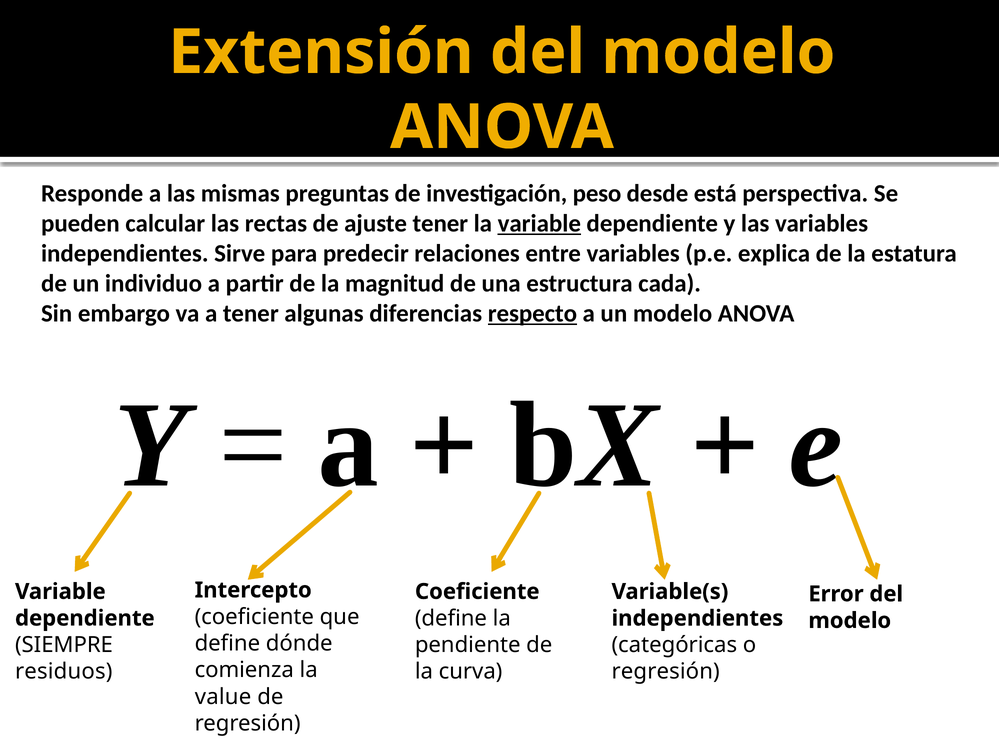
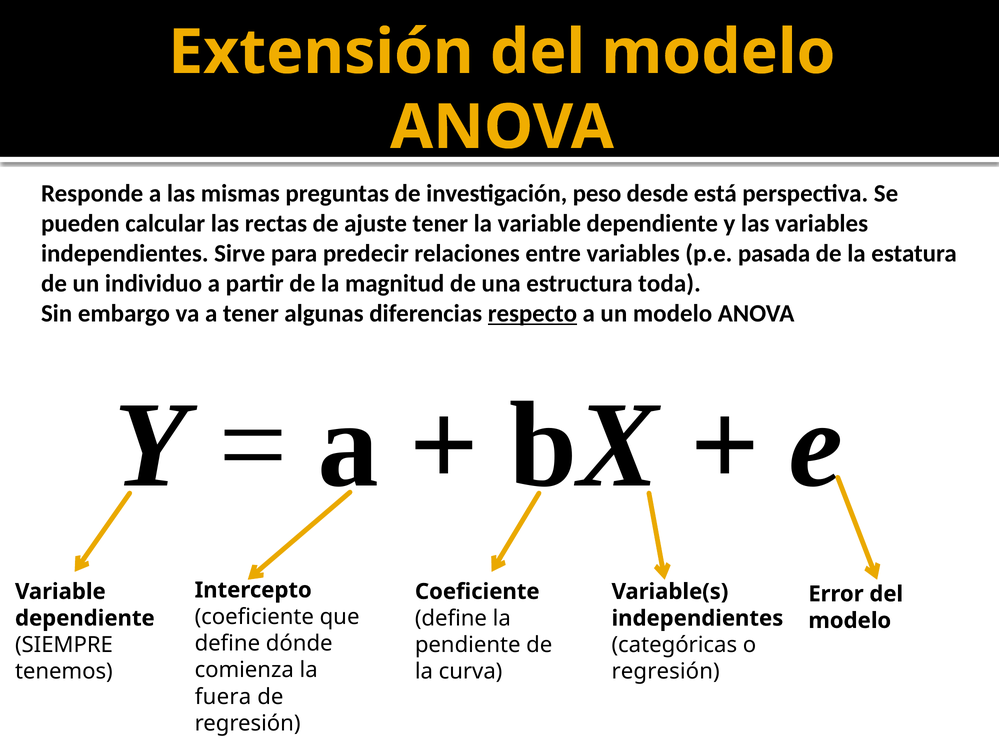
variable at (539, 223) underline: present -> none
explica: explica -> pasada
cada: cada -> toda
residuos: residuos -> tenemos
value: value -> fuera
